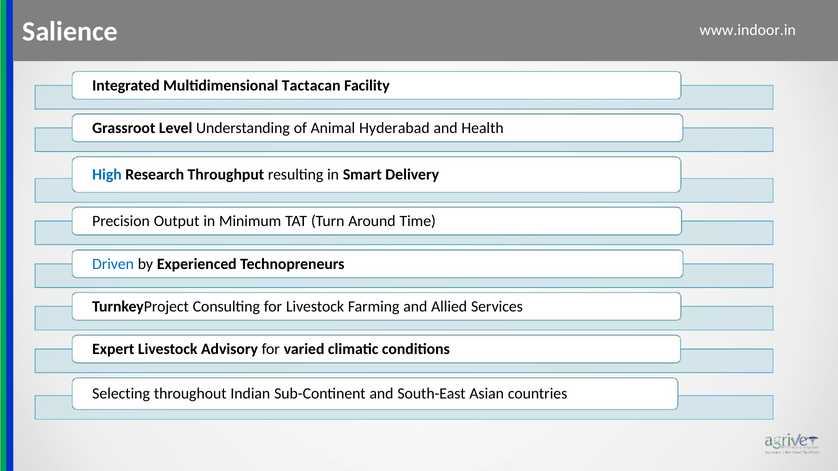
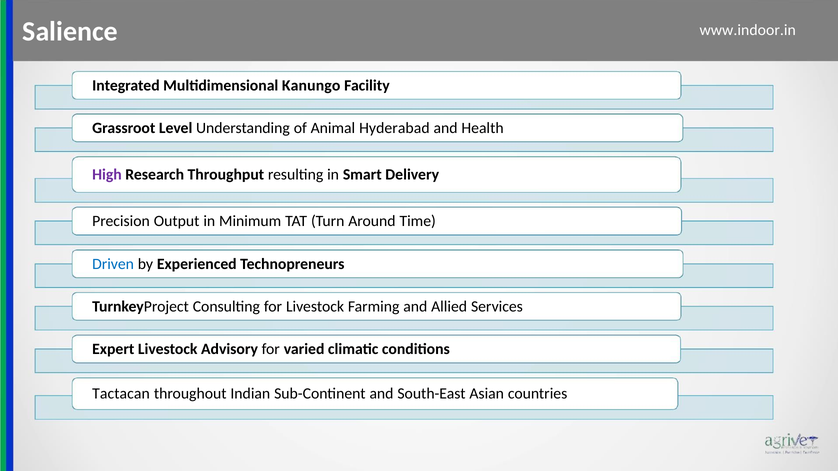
Tactacan: Tactacan -> Kanungo
High colour: blue -> purple
Selecting: Selecting -> Tactacan
